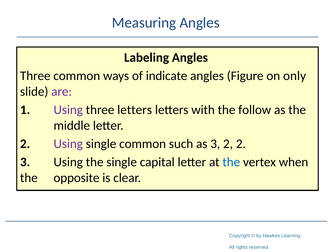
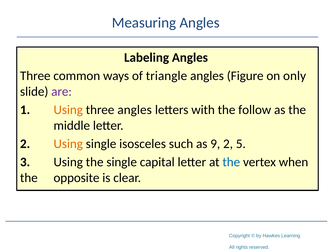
indicate: indicate -> triangle
Using at (68, 109) colour: purple -> orange
three letters: letters -> angles
Using at (68, 143) colour: purple -> orange
single common: common -> isosceles
as 3: 3 -> 9
2 2: 2 -> 5
